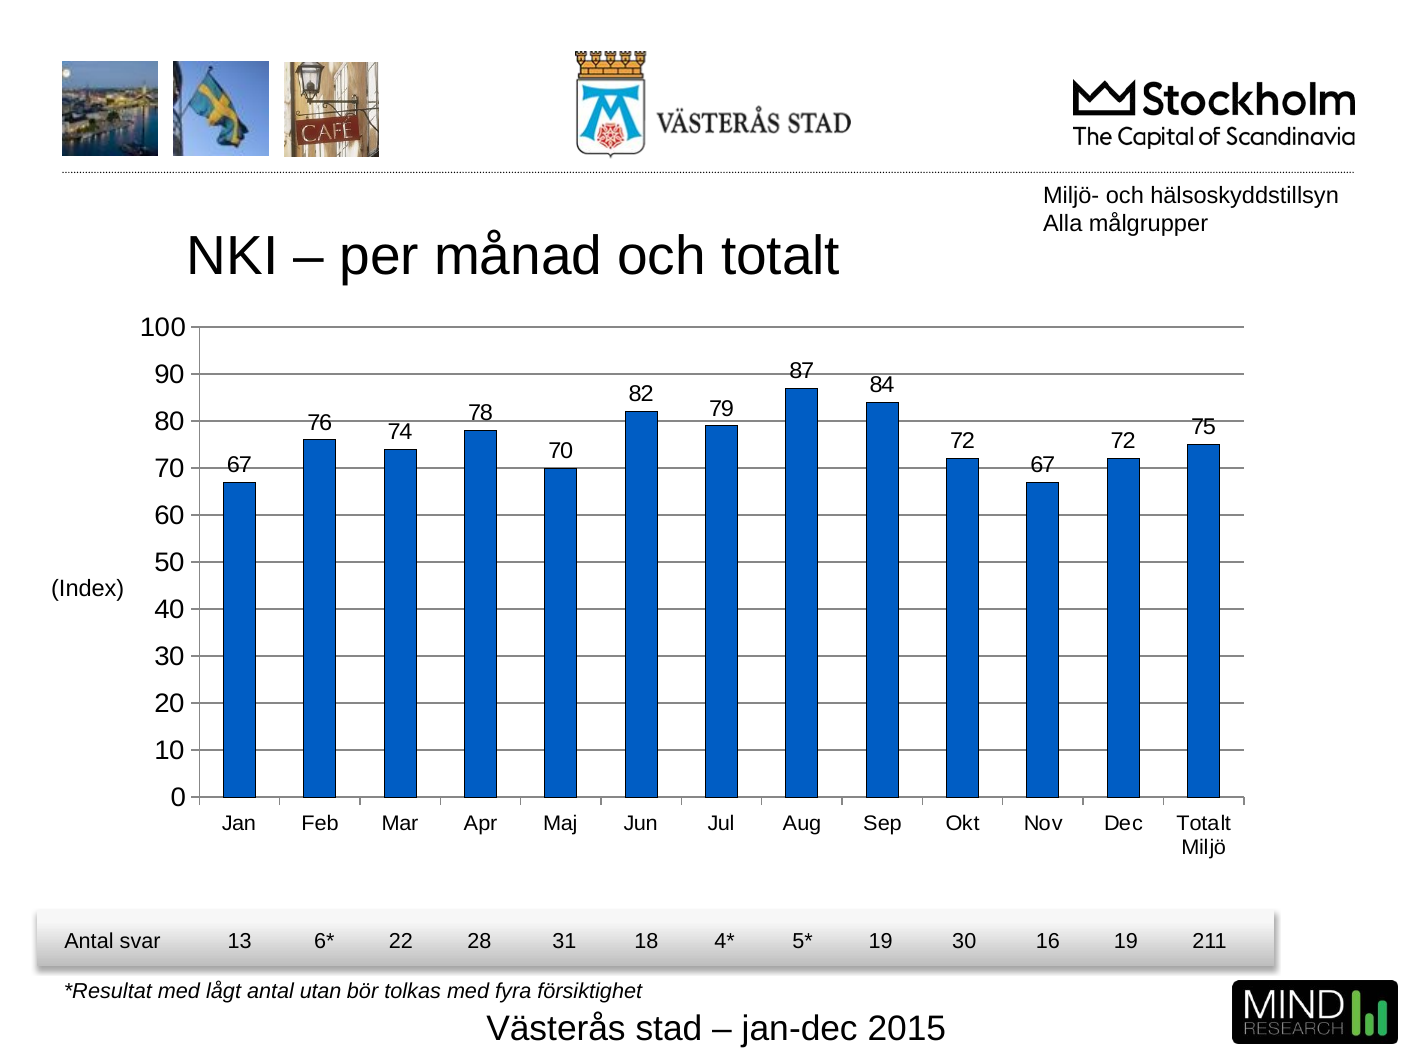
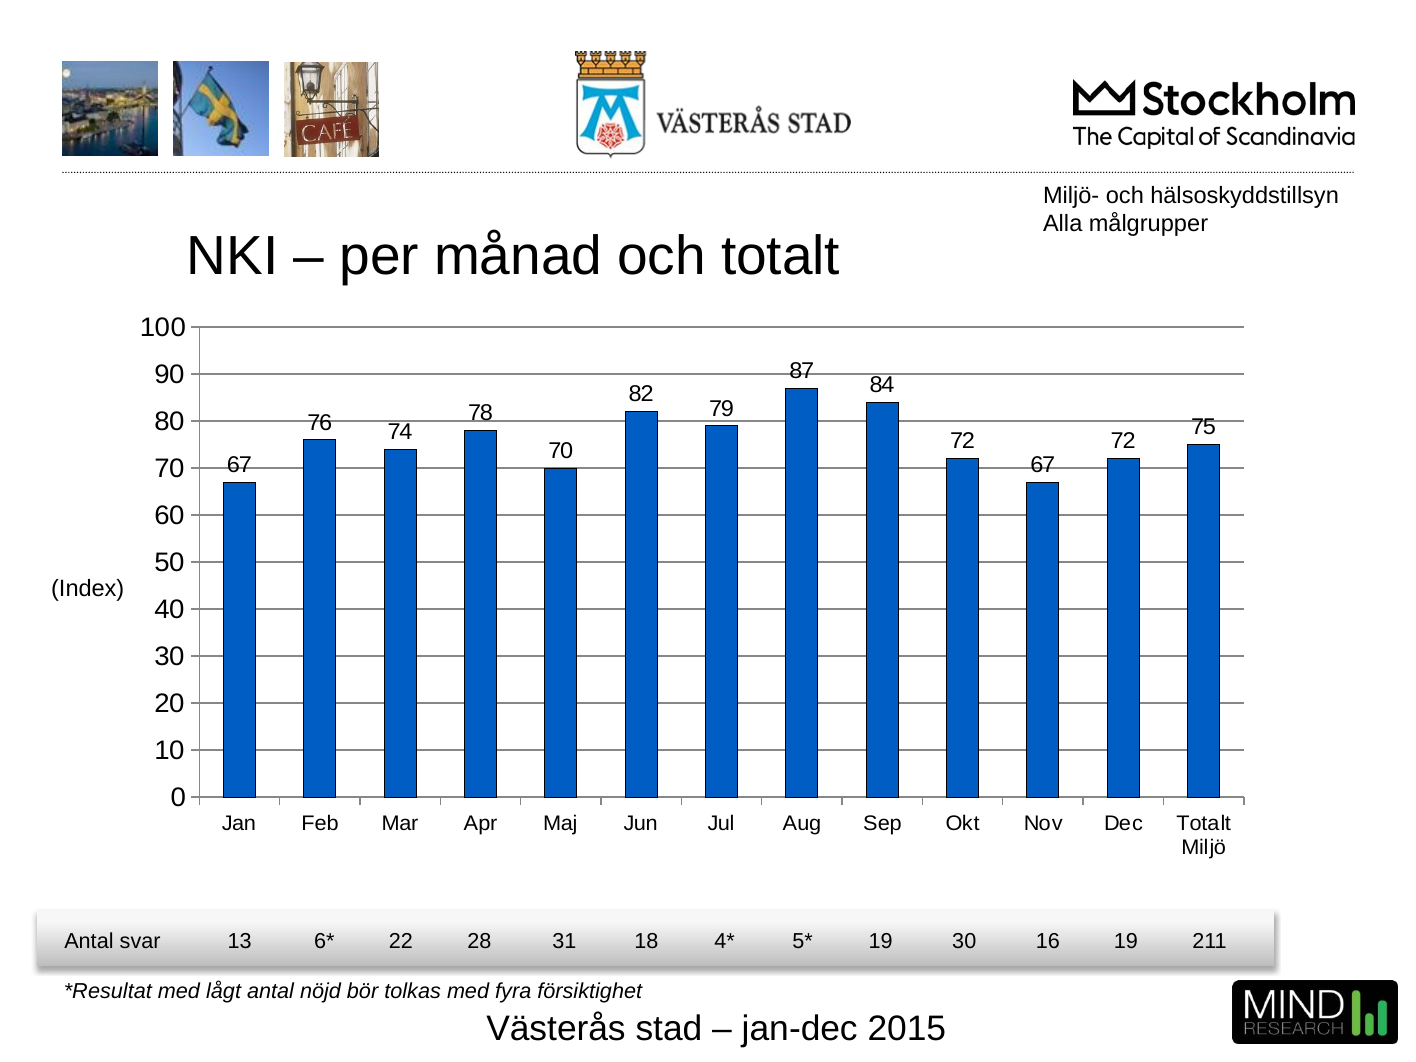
utan: utan -> nöjd
